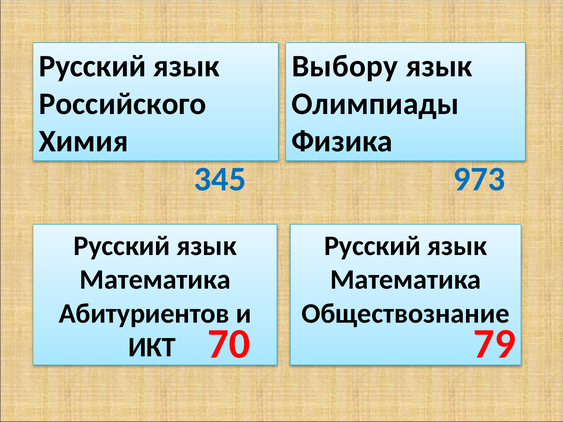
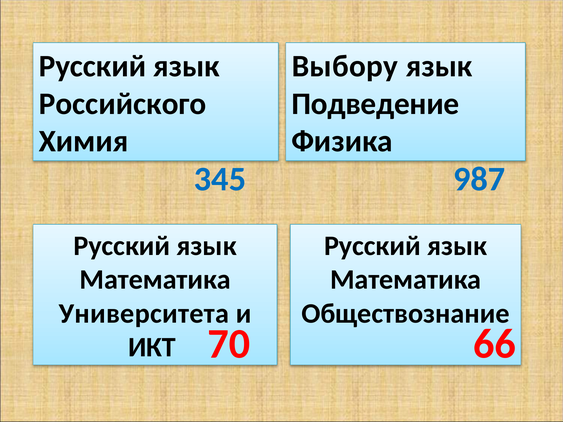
Олимпиады: Олимпиады -> Подведение
973: 973 -> 987
Абитуриентов: Абитуриентов -> Университета
79: 79 -> 66
